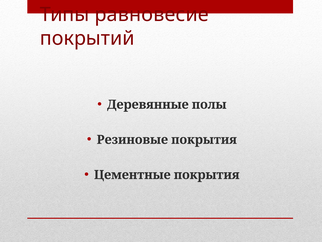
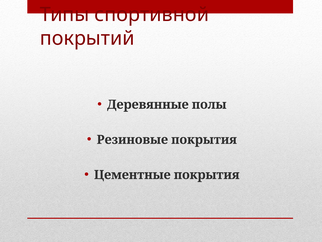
равновесие: равновесие -> спортивной
